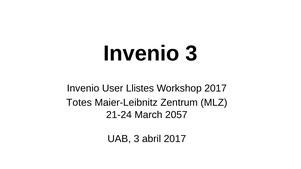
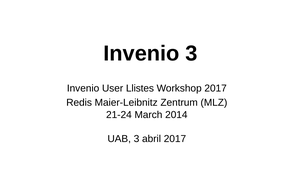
Totes: Totes -> Redis
2057: 2057 -> 2014
